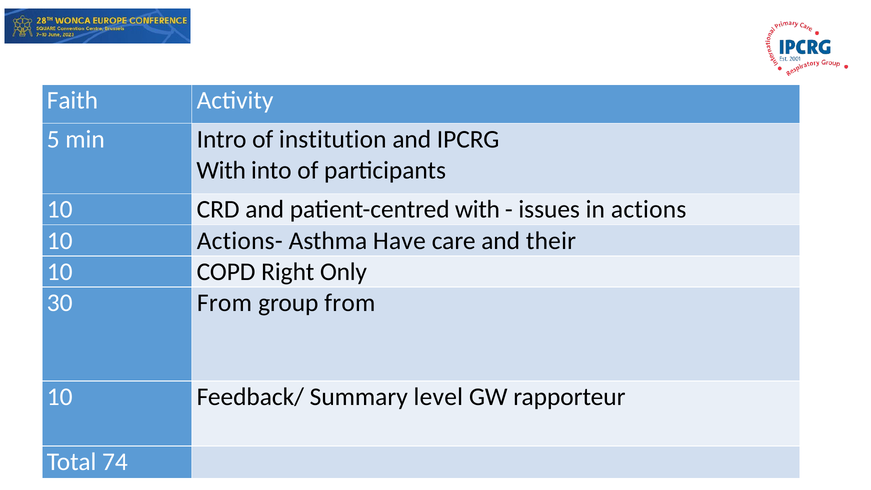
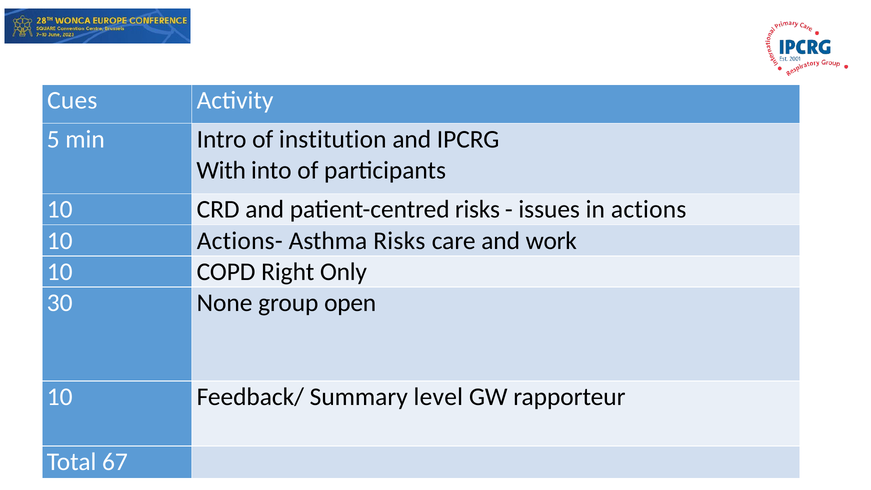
Faith: Faith -> Cues
patient-centred with: with -> risks
Asthma Have: Have -> Risks
their: their -> work
30 From: From -> None
group from: from -> open
74: 74 -> 67
